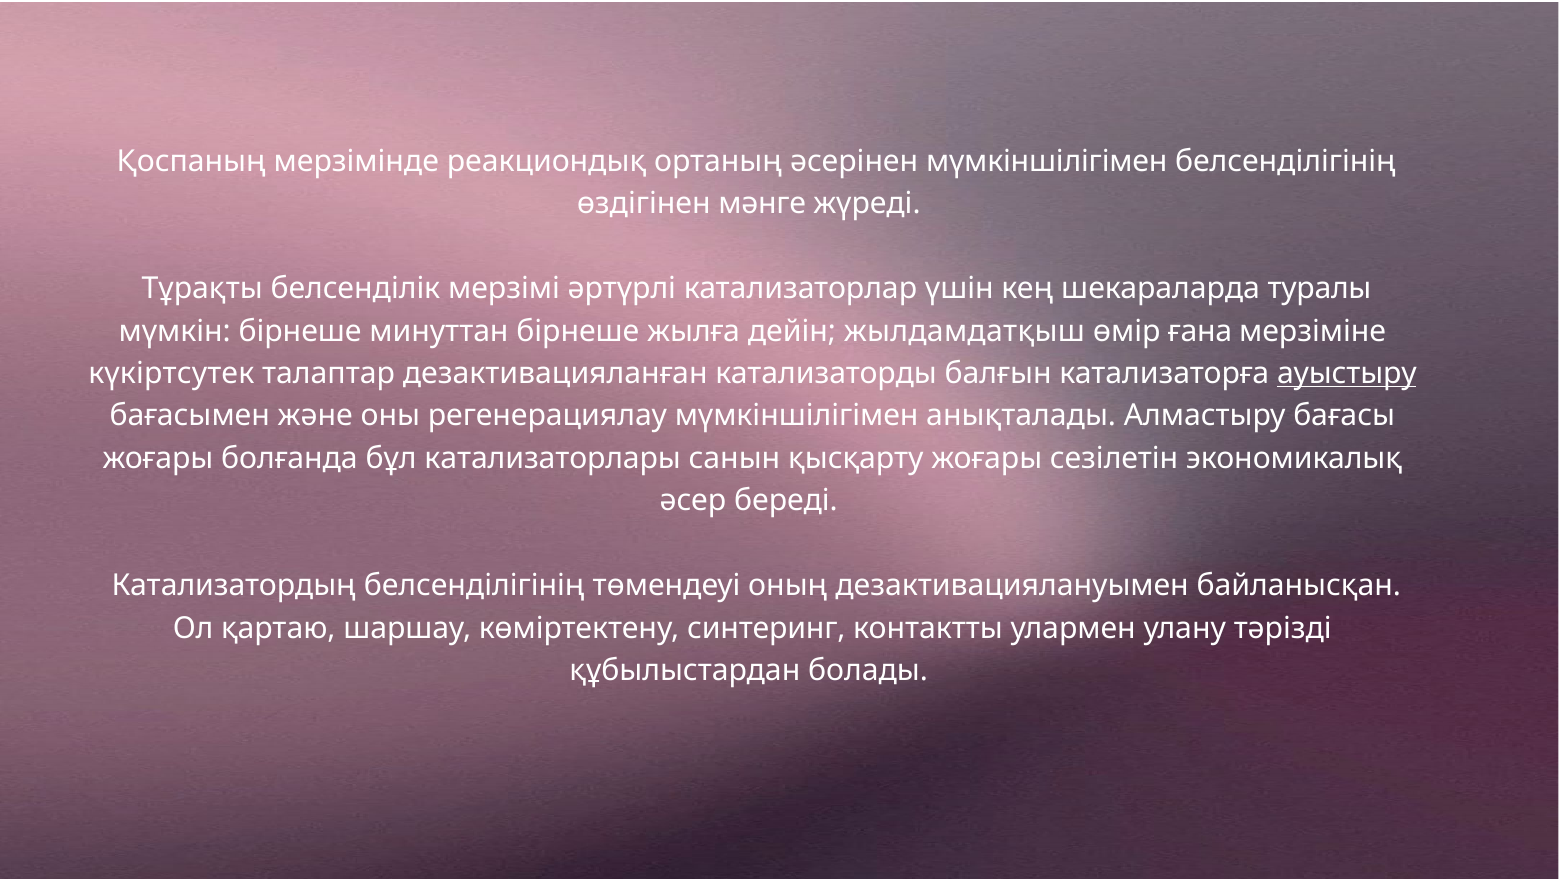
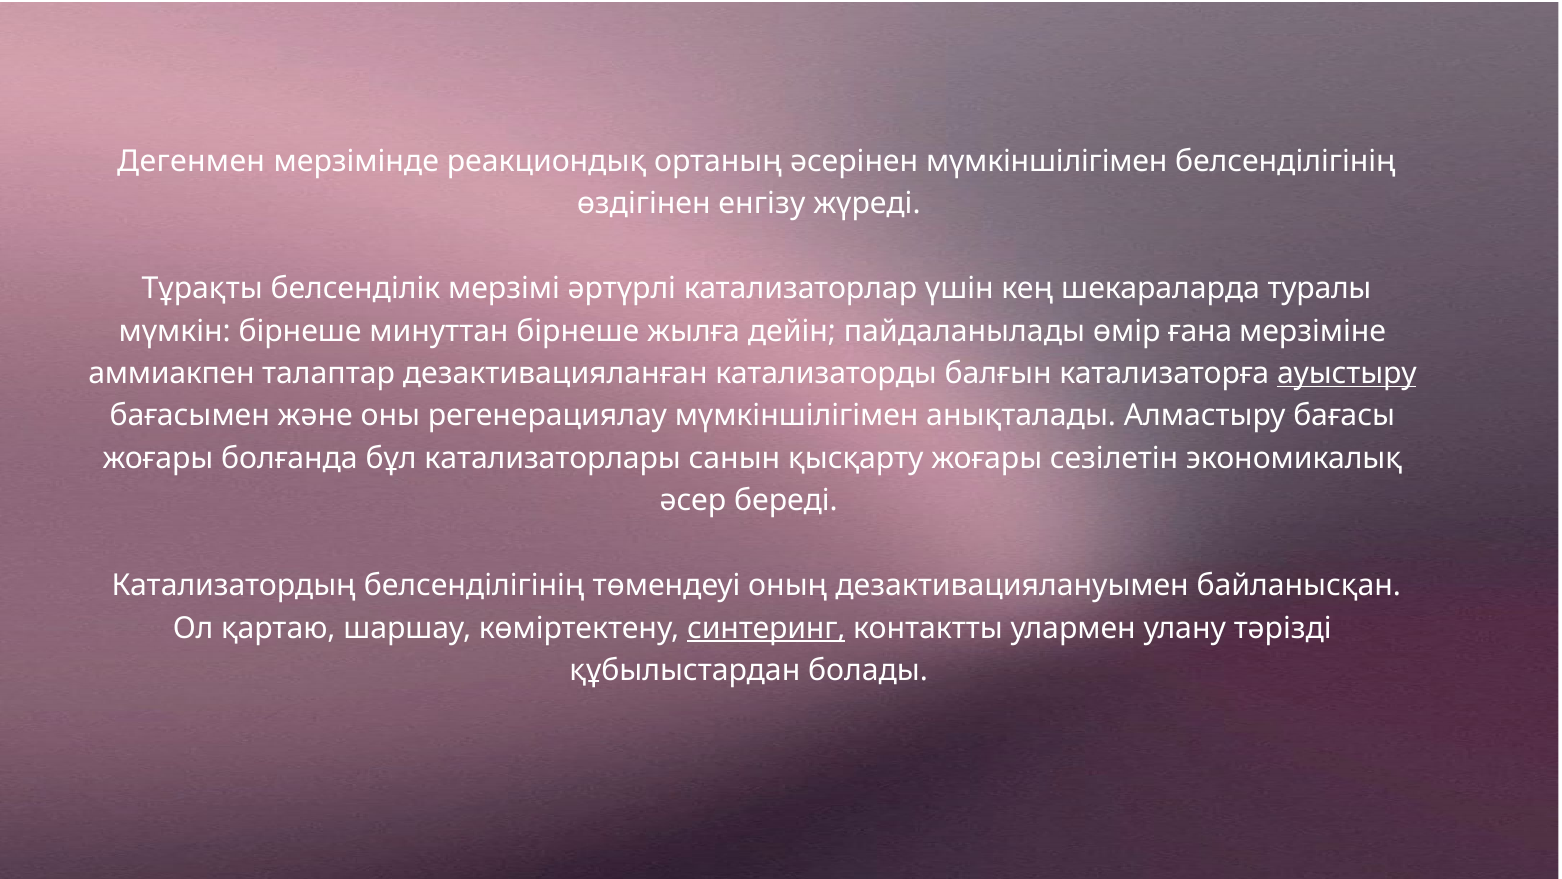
Қоспаның: Қоспаның -> Дегенмен
мәнге: мәнге -> енгізу
жылдамдатқыш: жылдамдатқыш -> пайдаланылады
күкіртсутек: күкіртсутек -> аммиакпен
синтеринг underline: none -> present
